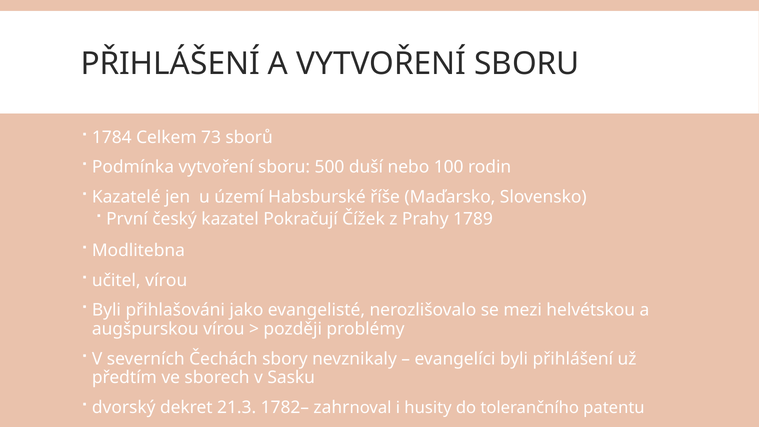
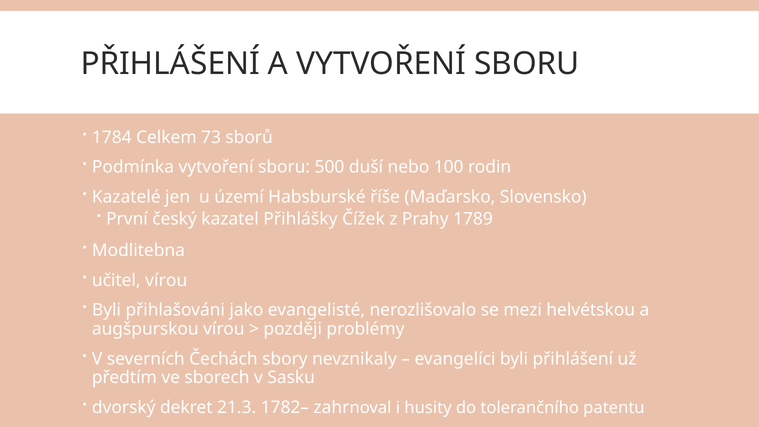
Pokračují: Pokračují -> Přihlášky
